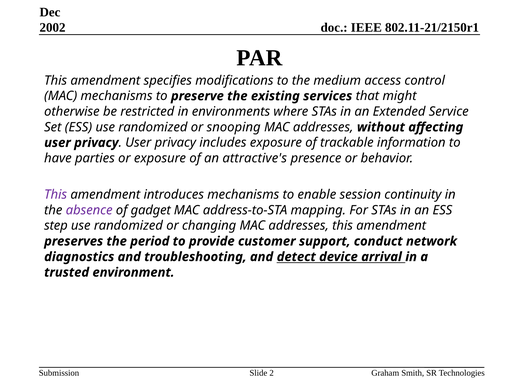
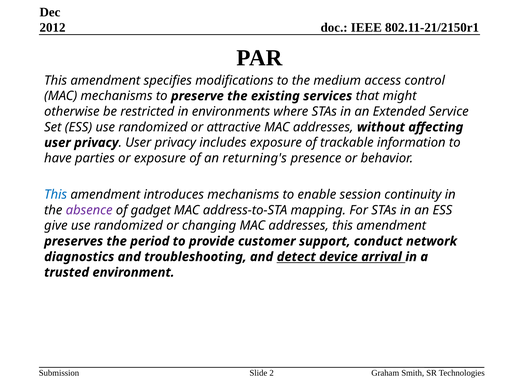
2002: 2002 -> 2012
snooping: snooping -> attractive
attractive's: attractive's -> returning's
This at (56, 195) colour: purple -> blue
step: step -> give
